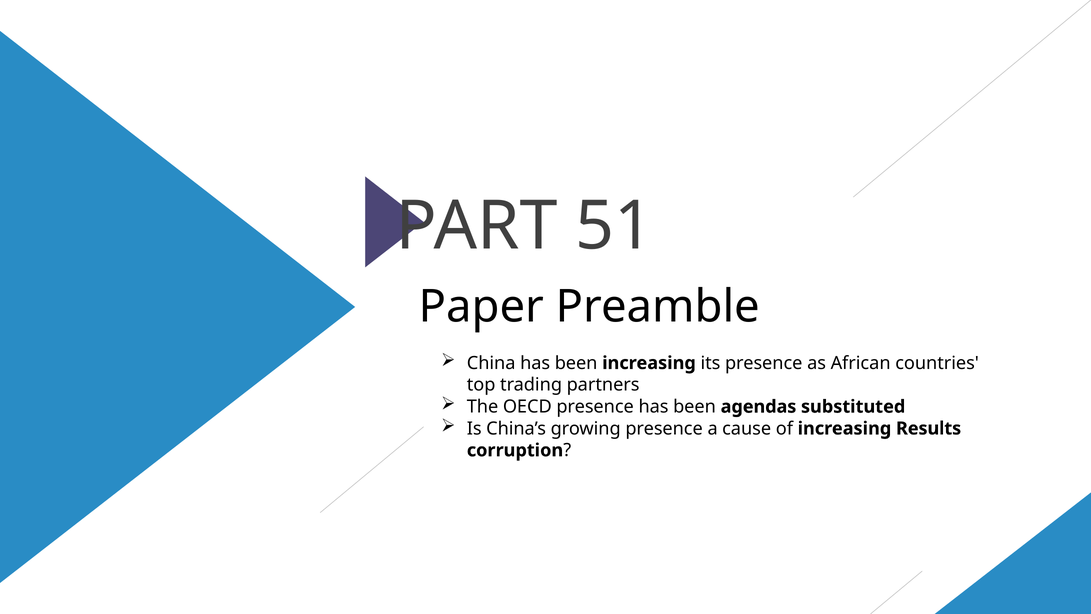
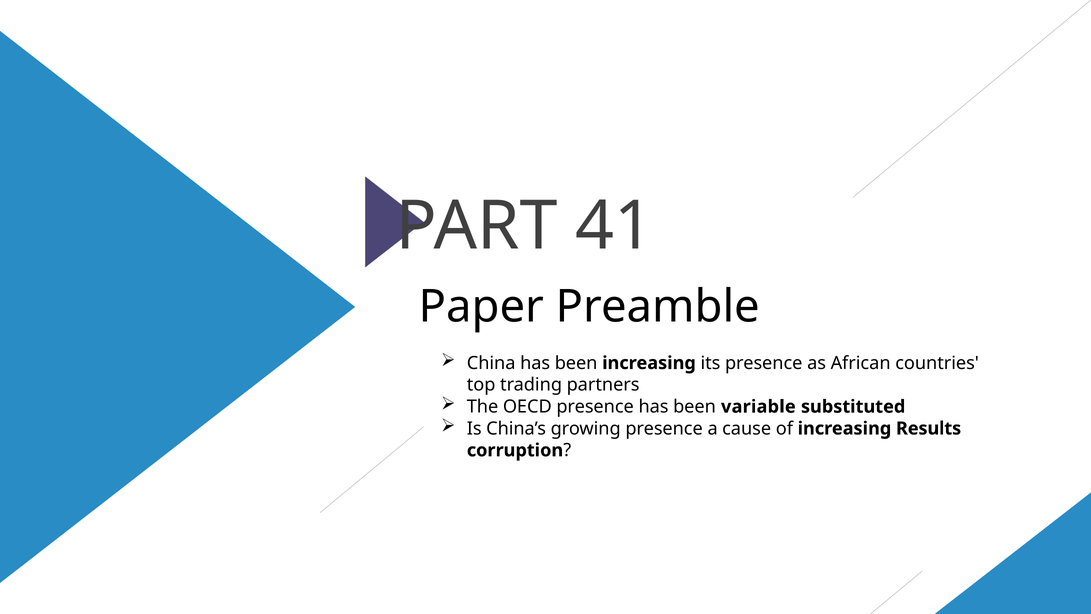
51: 51 -> 41
agendas: agendas -> variable
